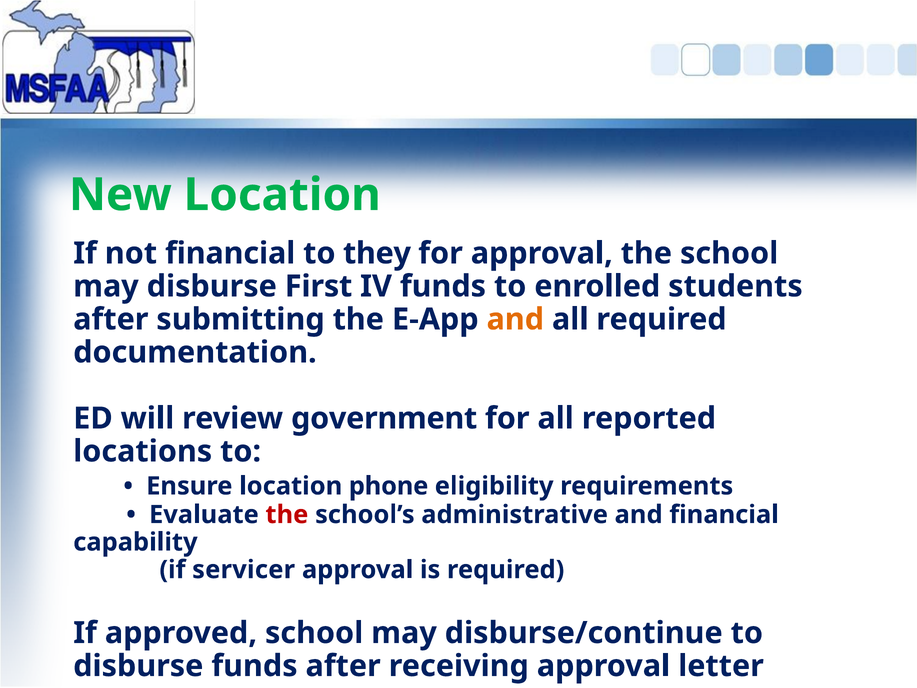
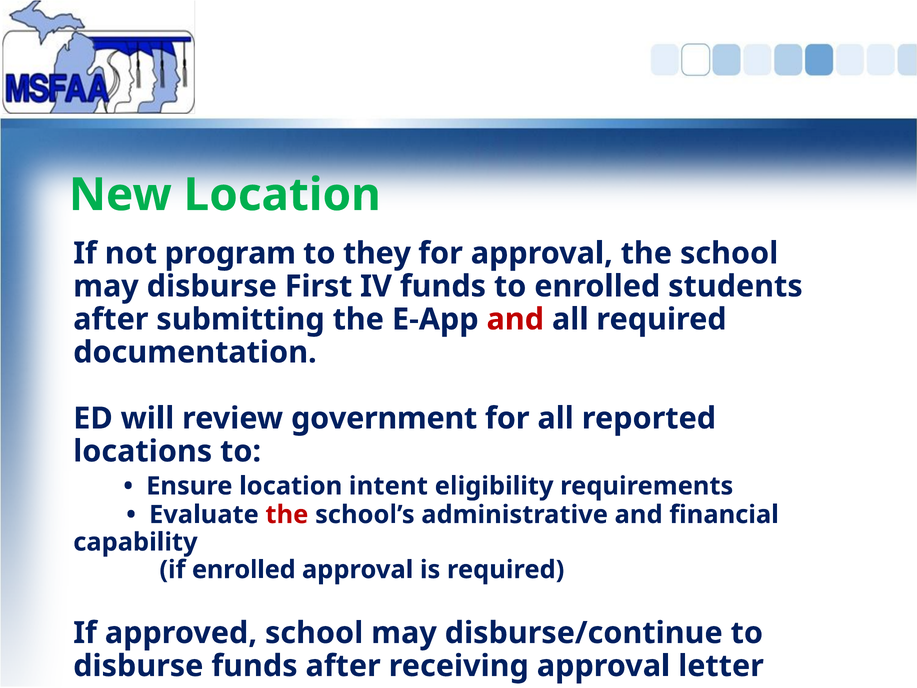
not financial: financial -> program
and at (515, 319) colour: orange -> red
phone: phone -> intent
if servicer: servicer -> enrolled
